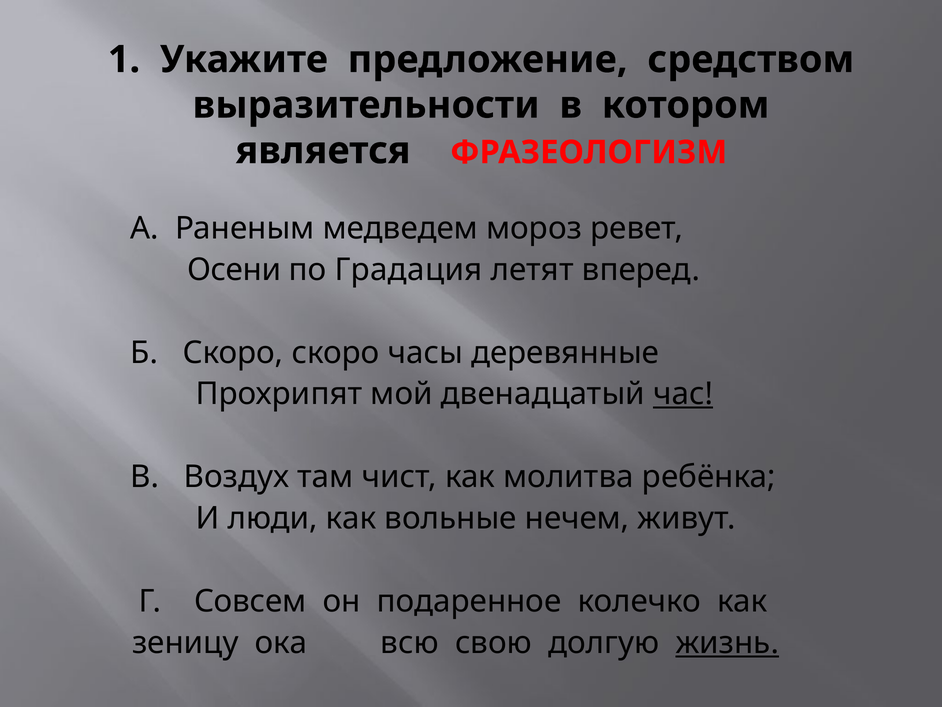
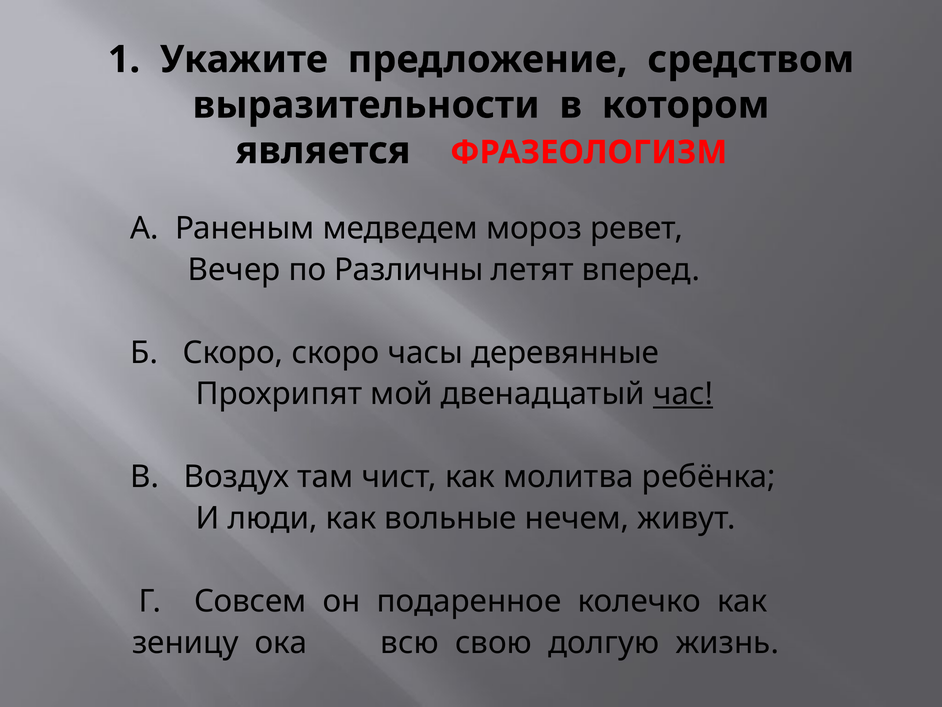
Осени: Осени -> Вечер
Градация: Градация -> Различны
жизнь underline: present -> none
